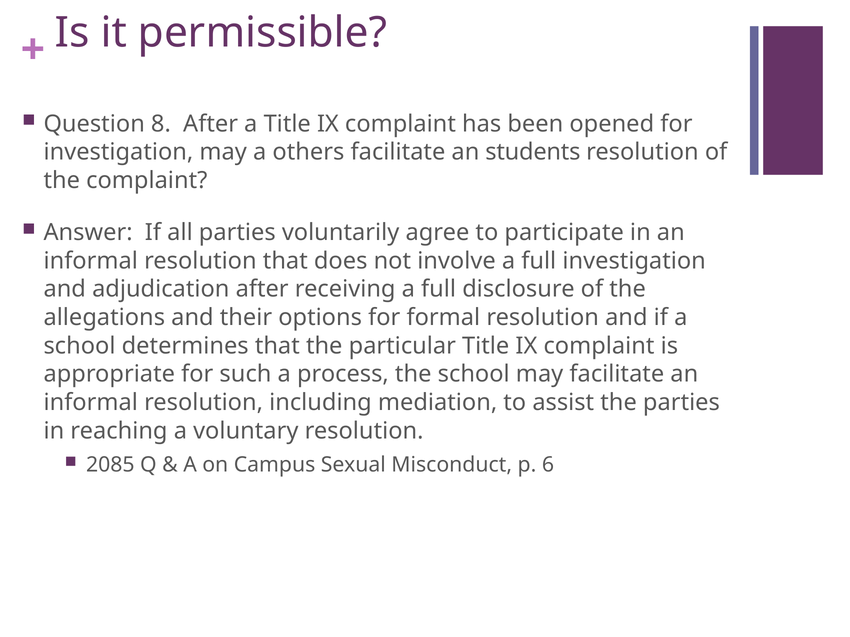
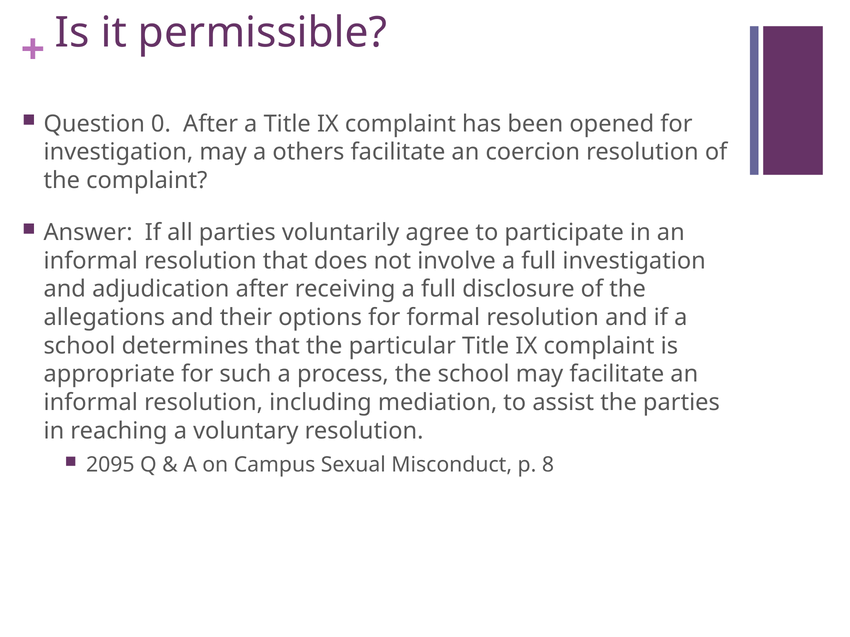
8: 8 -> 0
students: students -> coercion
2085: 2085 -> 2095
6: 6 -> 8
